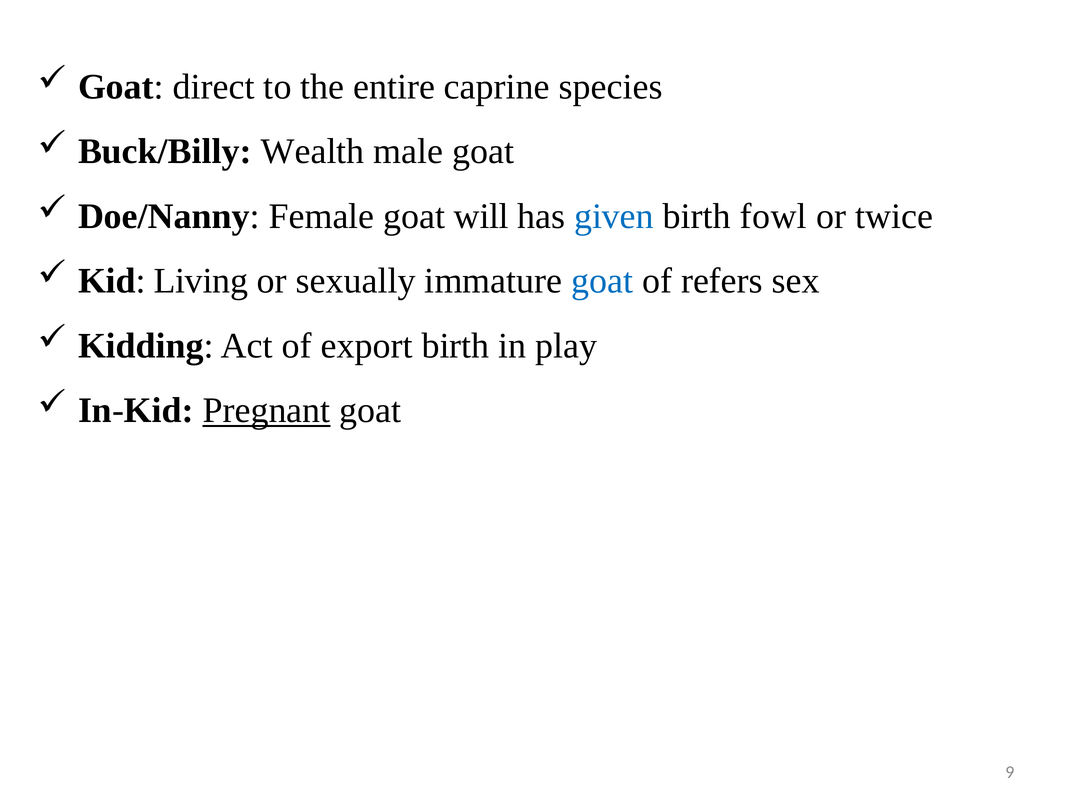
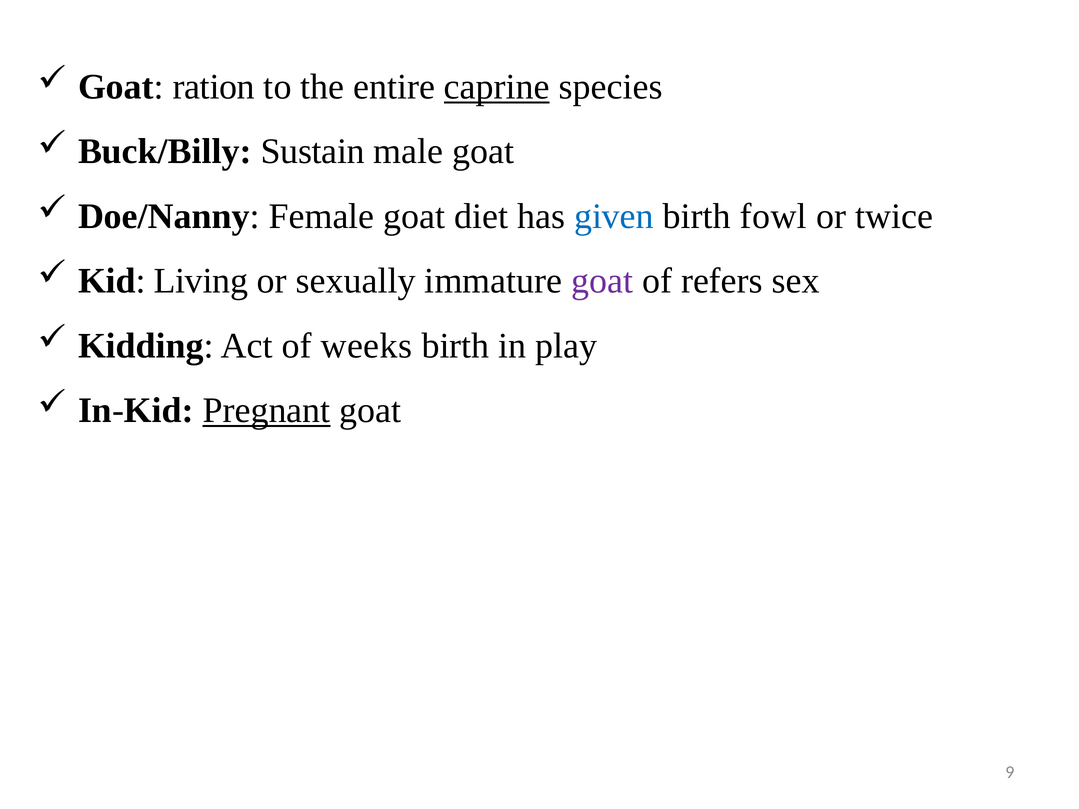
direct: direct -> ration
caprine underline: none -> present
Wealth: Wealth -> Sustain
will: will -> diet
goat at (602, 281) colour: blue -> purple
export: export -> weeks
